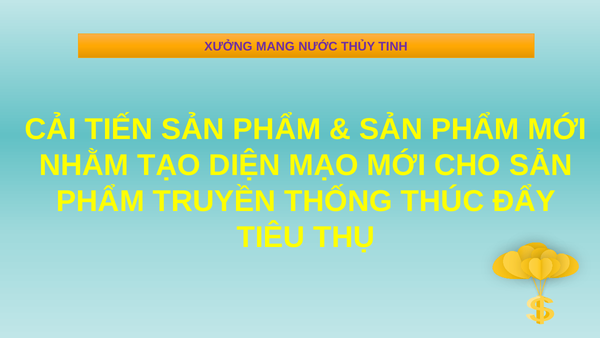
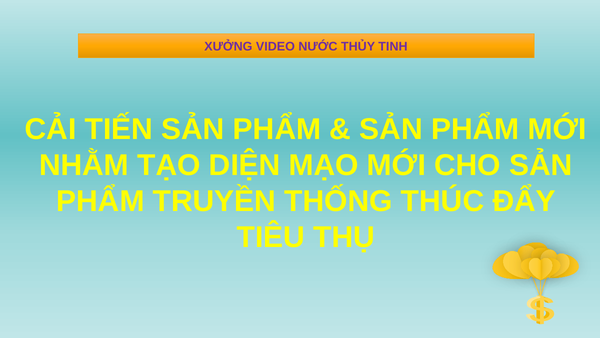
MANG: MANG -> VIDEO
